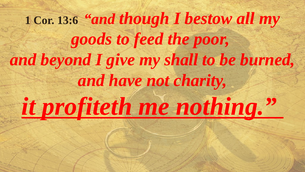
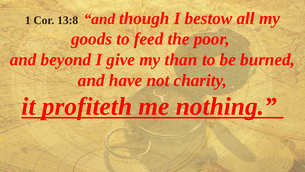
13:6: 13:6 -> 13:8
shall: shall -> than
